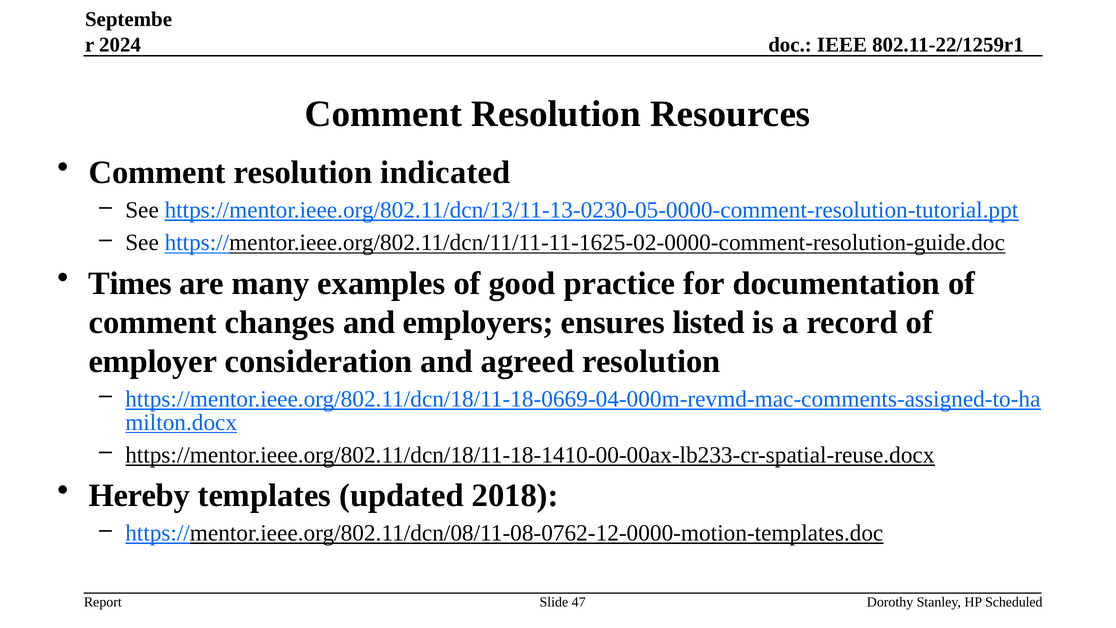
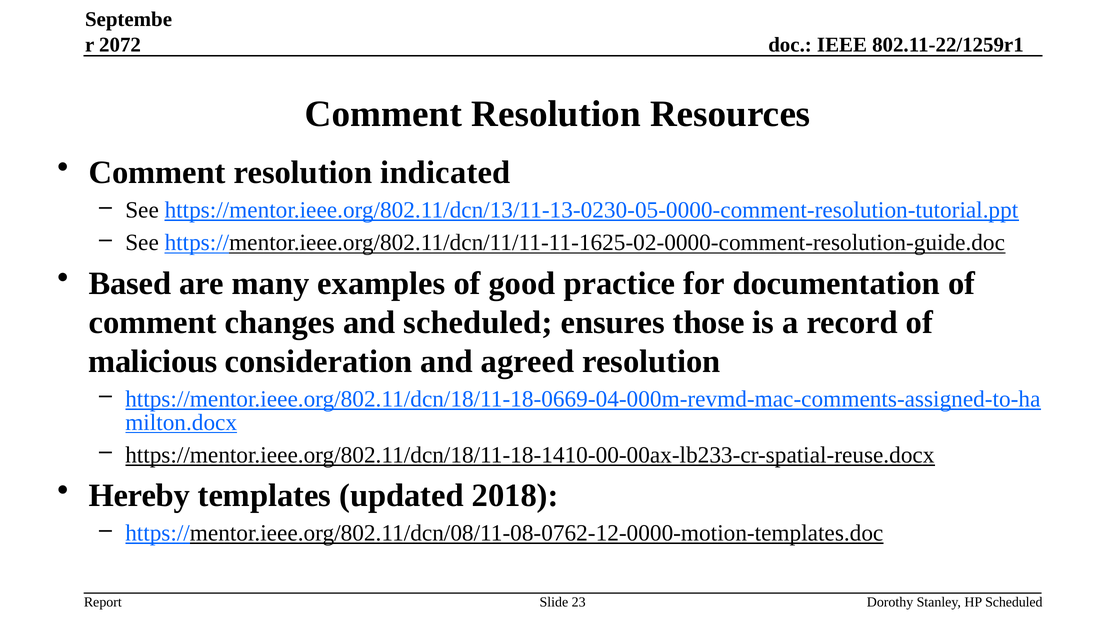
2024: 2024 -> 2072
Times: Times -> Based
and employers: employers -> scheduled
listed: listed -> those
employer: employer -> malicious
47: 47 -> 23
